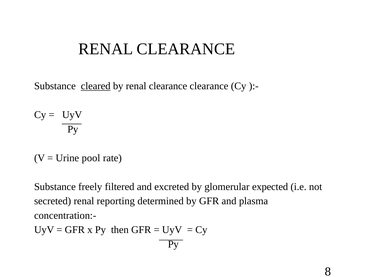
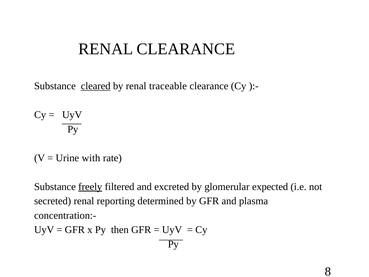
by renal clearance: clearance -> traceable
pool: pool -> with
freely underline: none -> present
